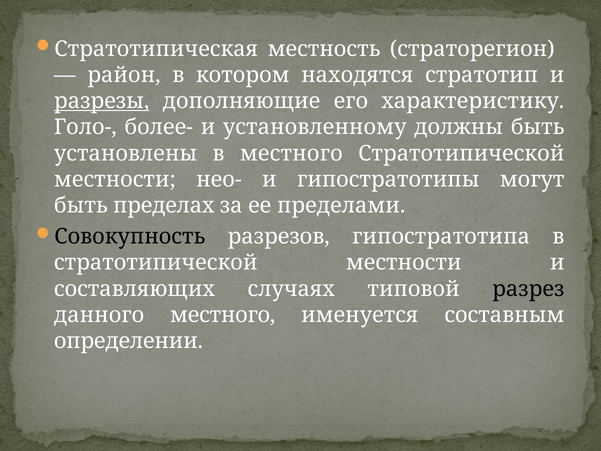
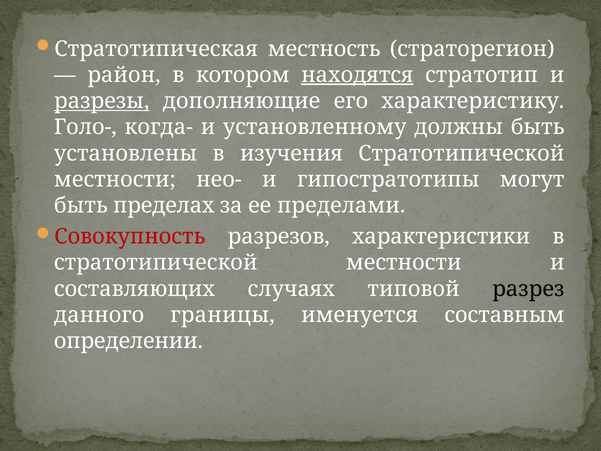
находятся underline: none -> present
более-: более- -> когда-
в местного: местного -> изучения
Совокупность colour: black -> red
гипостратотипа: гипостратотипа -> характеристики
данного местного: местного -> границы
